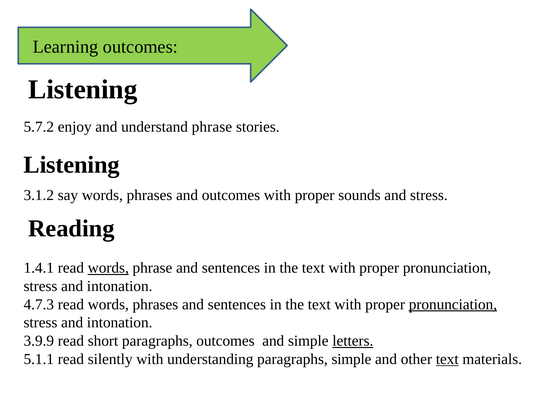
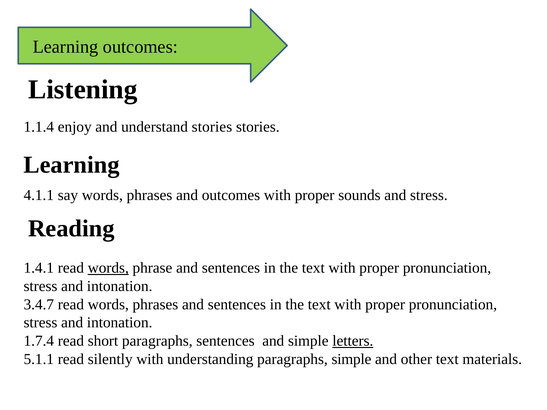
5.7.2: 5.7.2 -> 1.1.4
understand phrase: phrase -> stories
Listening at (72, 165): Listening -> Learning
3.1.2: 3.1.2 -> 4.1.1
4.7.3: 4.7.3 -> 3.4.7
pronunciation at (453, 305) underline: present -> none
3.9.9: 3.9.9 -> 1.7.4
paragraphs outcomes: outcomes -> sentences
text at (447, 359) underline: present -> none
